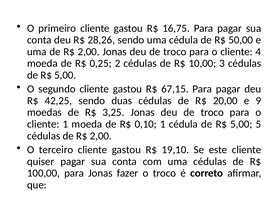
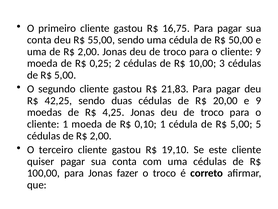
28,26: 28,26 -> 55,00
cliente 4: 4 -> 9
67,15: 67,15 -> 21,83
3,25: 3,25 -> 4,25
